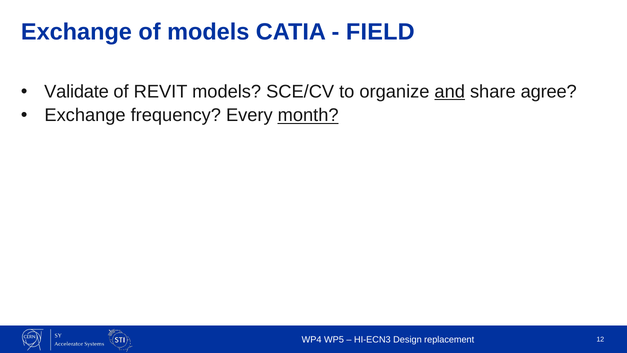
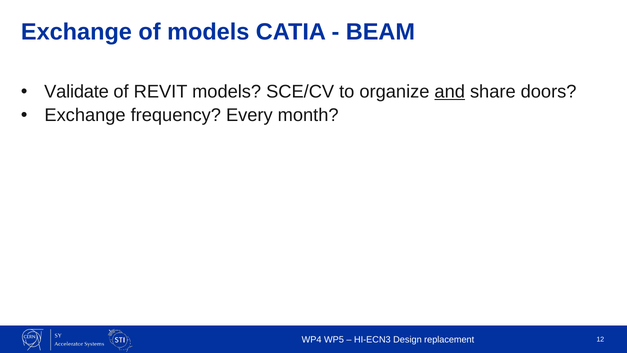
FIELD: FIELD -> BEAM
agree: agree -> doors
month underline: present -> none
